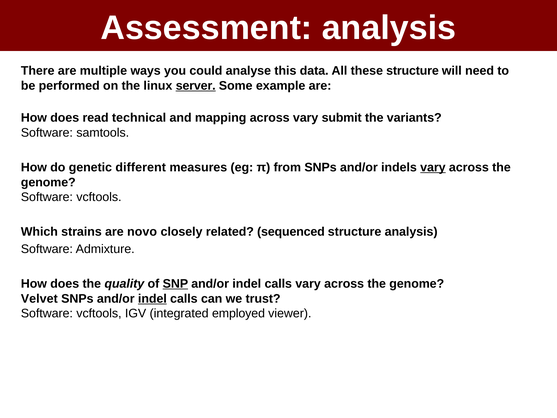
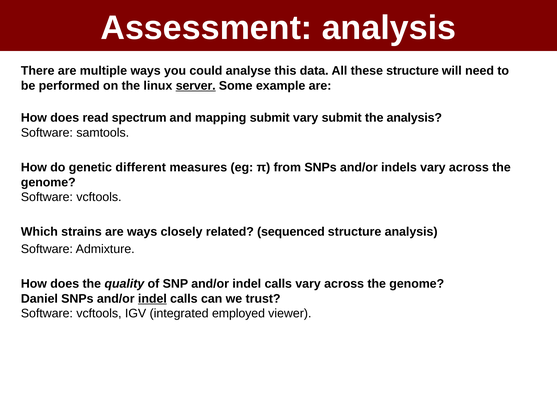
technical: technical -> spectrum
mapping across: across -> submit
the variants: variants -> analysis
vary at (433, 167) underline: present -> none
are novo: novo -> ways
SNP underline: present -> none
Velvet: Velvet -> Daniel
